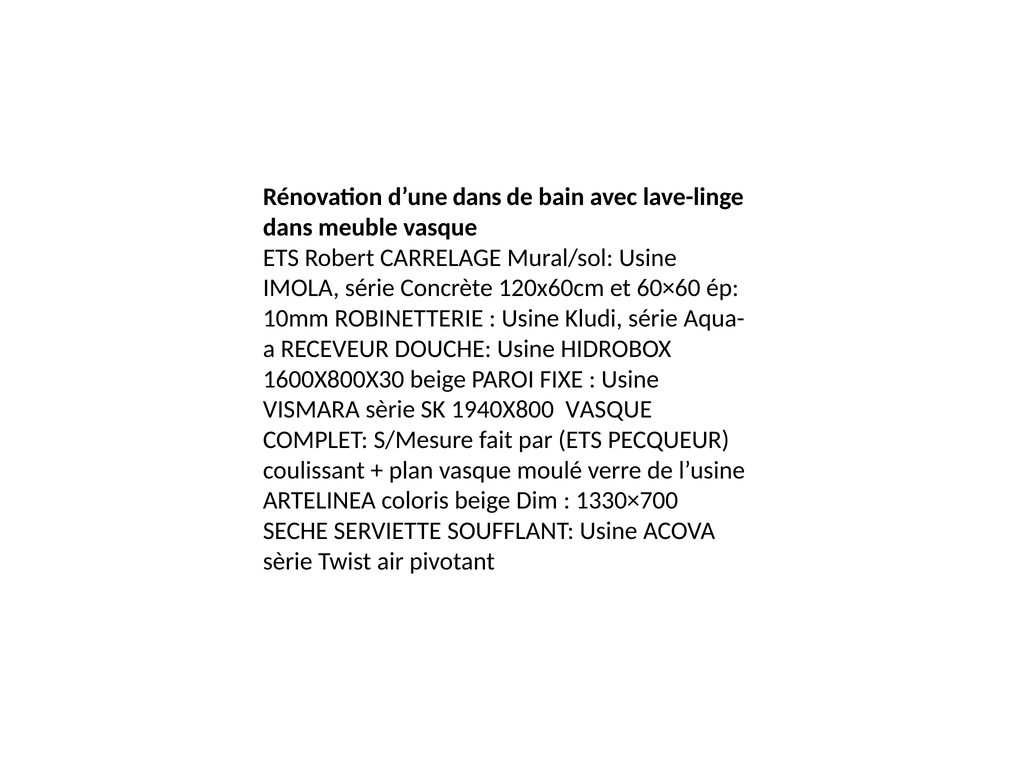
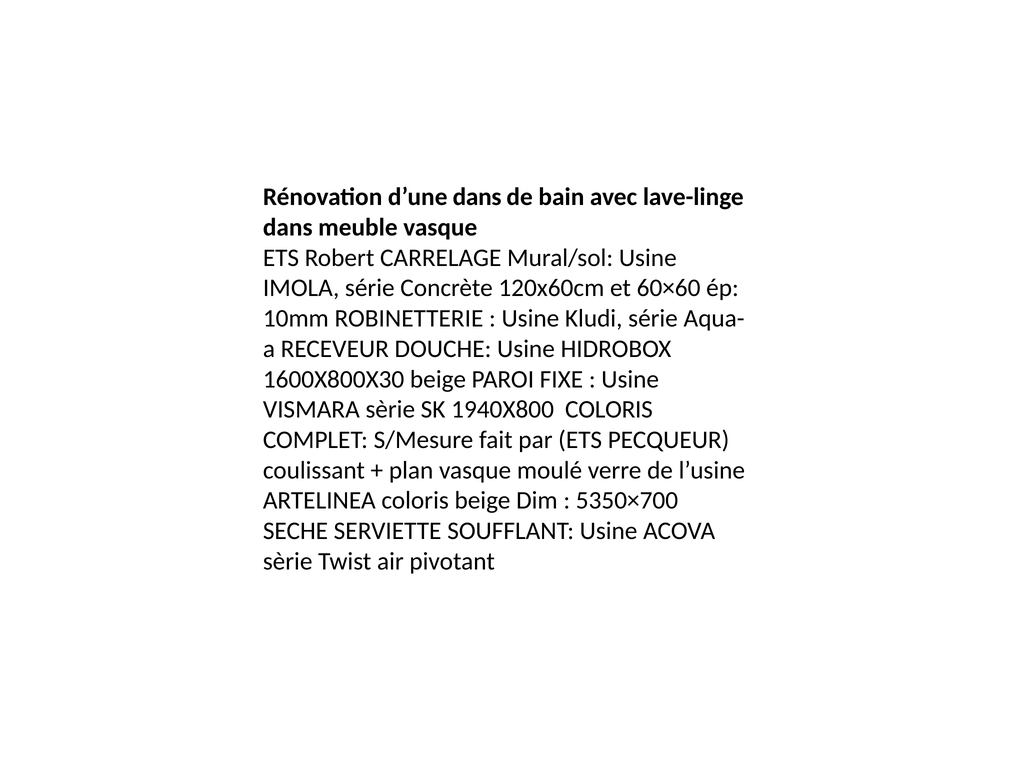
1940X800 VASQUE: VASQUE -> COLORIS
1330×700: 1330×700 -> 5350×700
